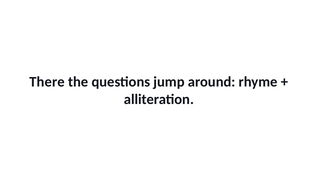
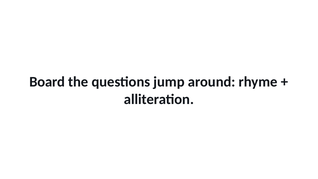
There: There -> Board
